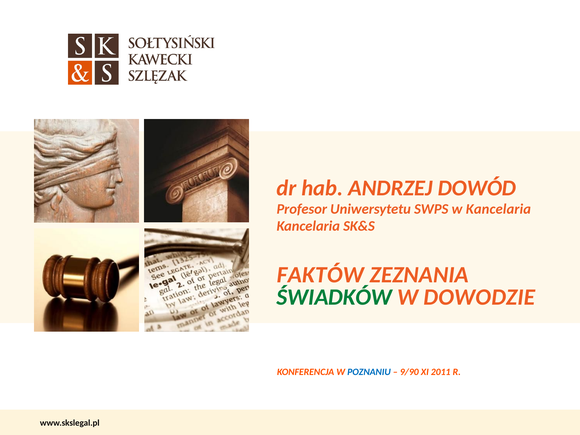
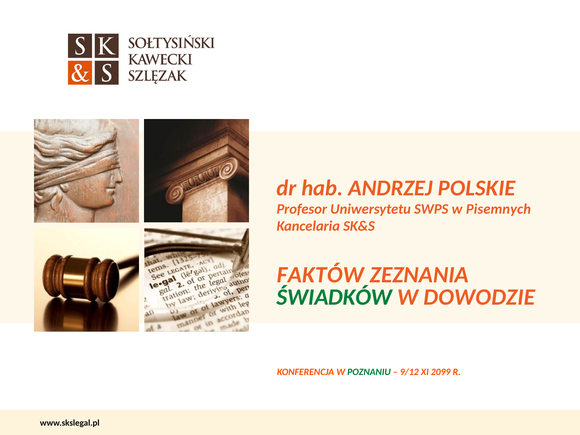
DOWÓD: DOWÓD -> POLSKIE
w Kancelaria: Kancelaria -> Pisemnych
POZNANIU colour: blue -> green
9/90: 9/90 -> 9/12
2011: 2011 -> 2099
